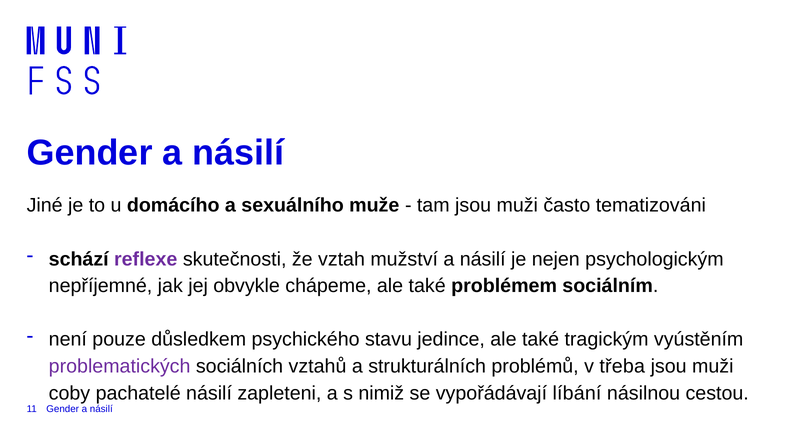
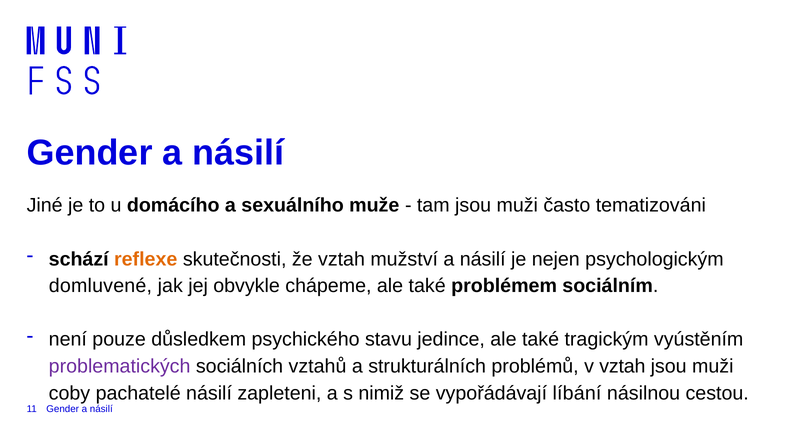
reflexe colour: purple -> orange
nepříjemné: nepříjemné -> domluvené
v třeba: třeba -> vztah
